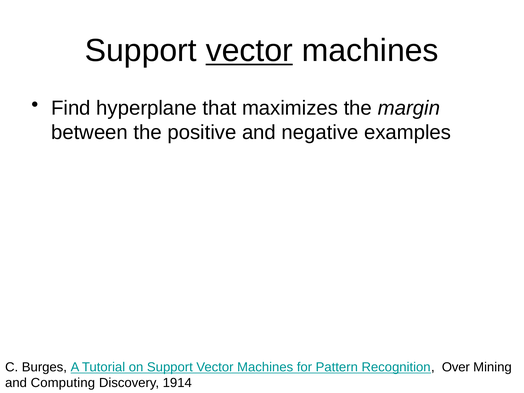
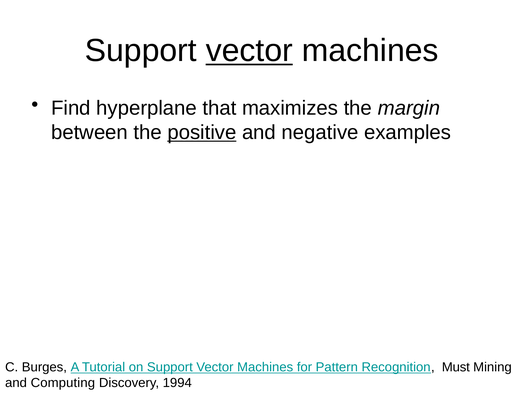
positive underline: none -> present
Over: Over -> Must
1914: 1914 -> 1994
